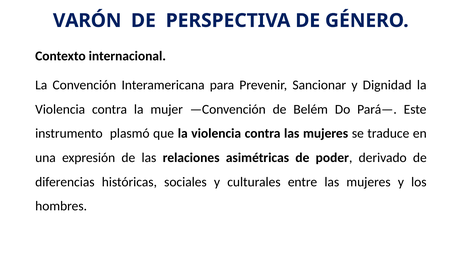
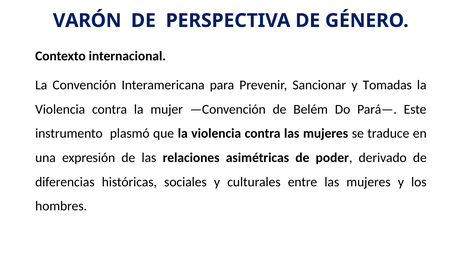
Dignidad: Dignidad -> Tomadas
